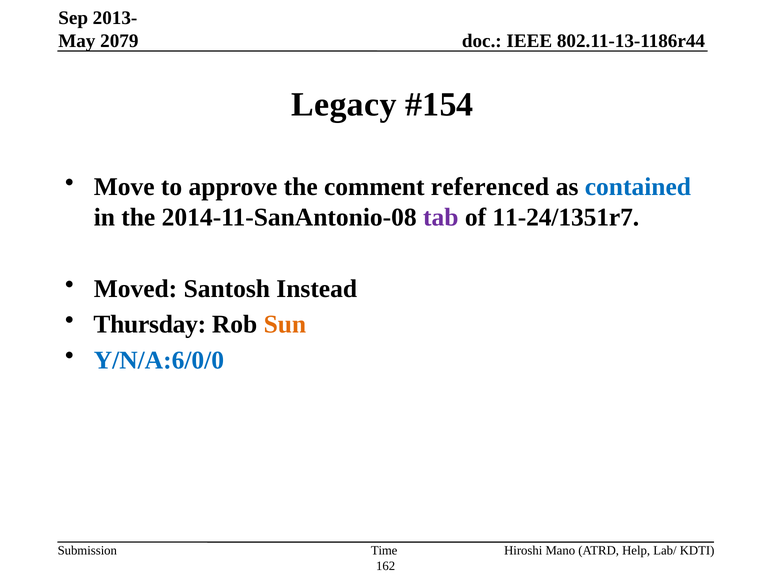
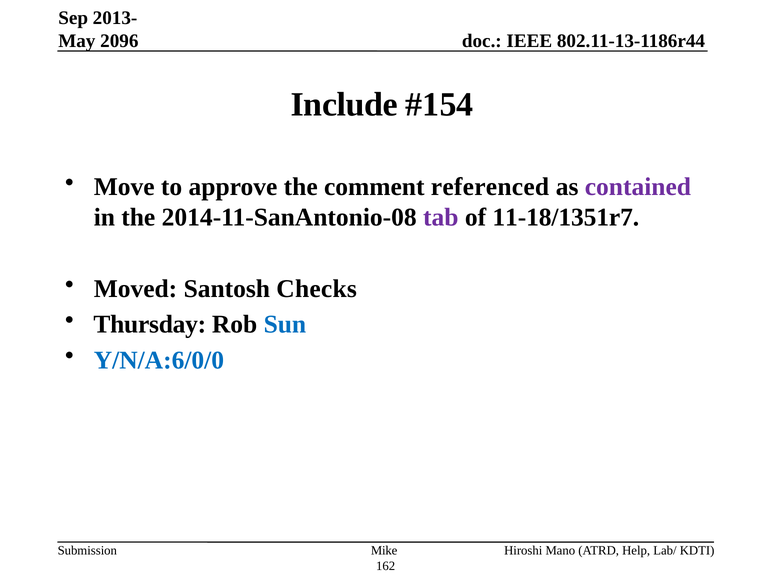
2079: 2079 -> 2096
Legacy: Legacy -> Include
contained colour: blue -> purple
11-24/1351r7: 11-24/1351r7 -> 11-18/1351r7
Instead: Instead -> Checks
Sun colour: orange -> blue
Time: Time -> Mike
